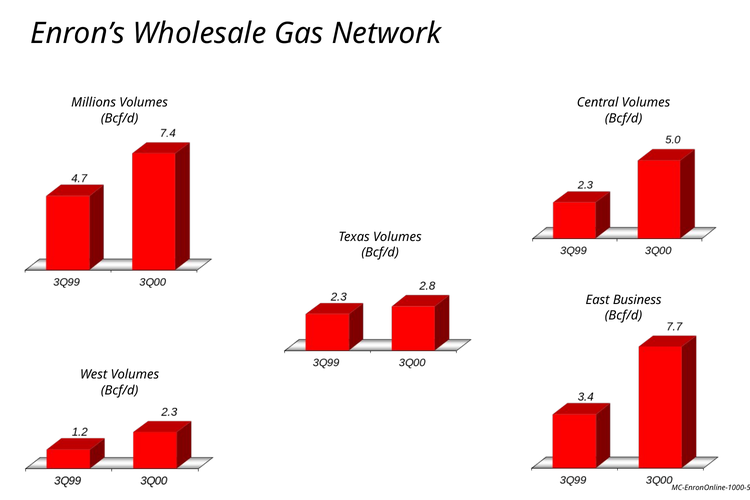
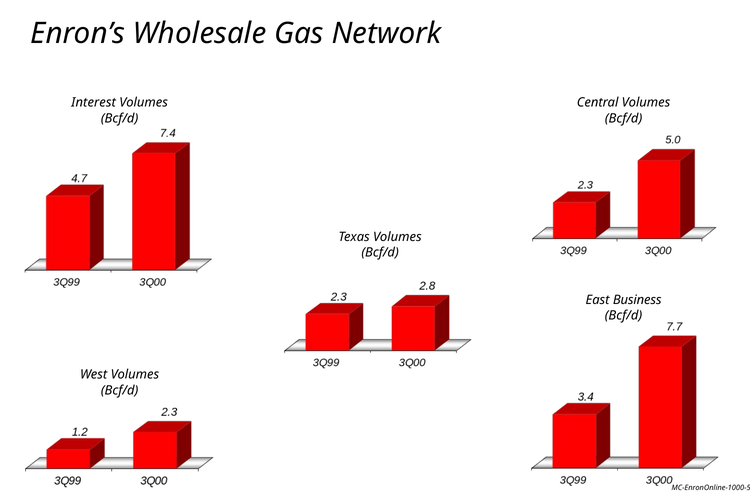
Millions: Millions -> Interest
